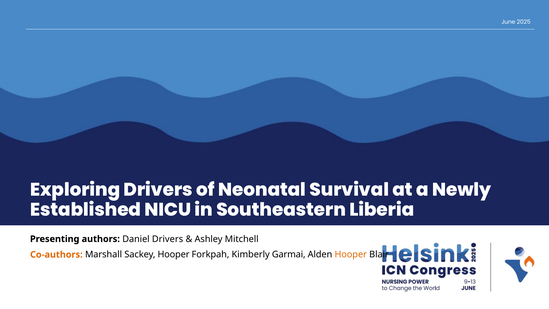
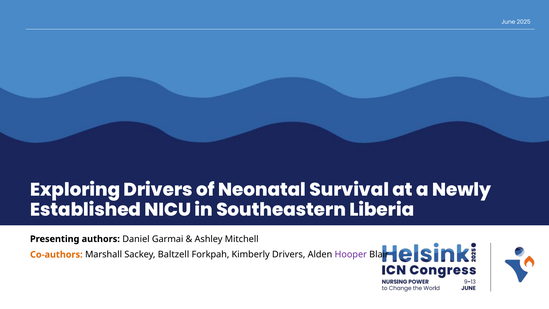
Daniel Drivers: Drivers -> Garmai
Sackey Hooper: Hooper -> Baltzell
Kimberly Garmai: Garmai -> Drivers
Hooper at (351, 254) colour: orange -> purple
